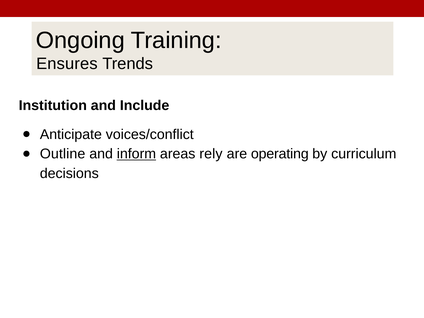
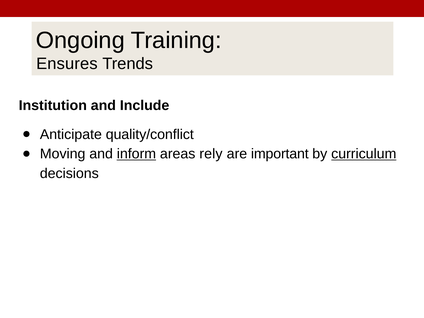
voices/conflict: voices/conflict -> quality/conflict
Outline: Outline -> Moving
operating: operating -> important
curriculum underline: none -> present
